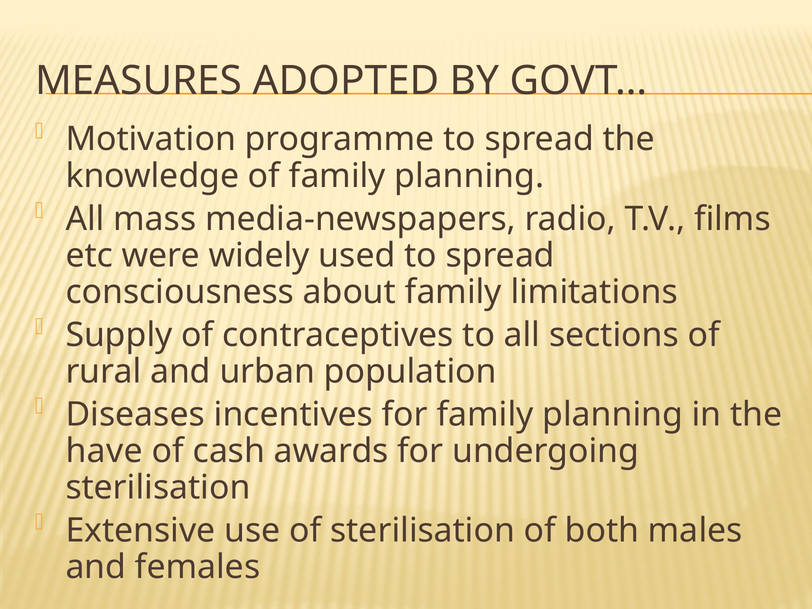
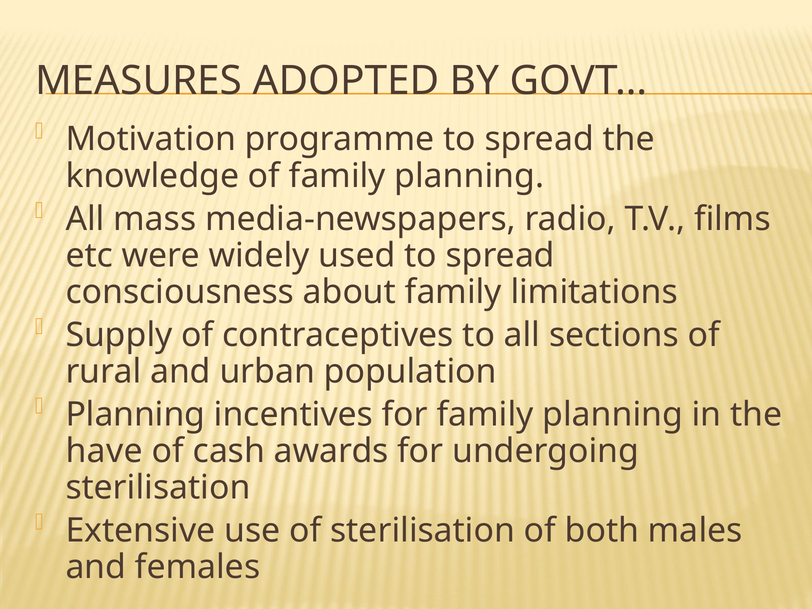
Diseases at (135, 415): Diseases -> Planning
